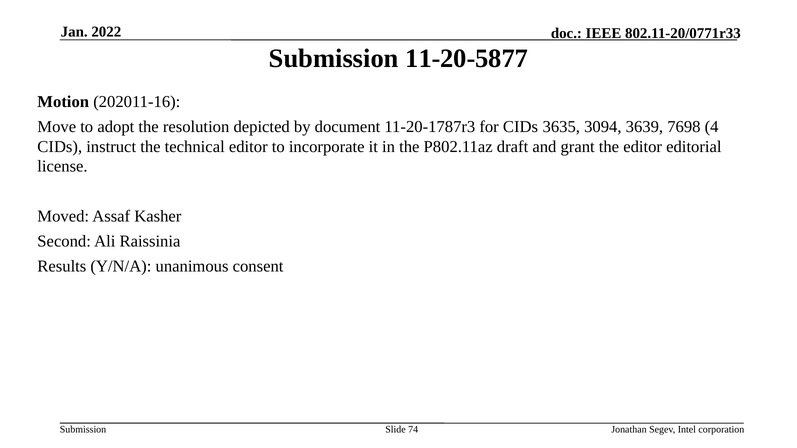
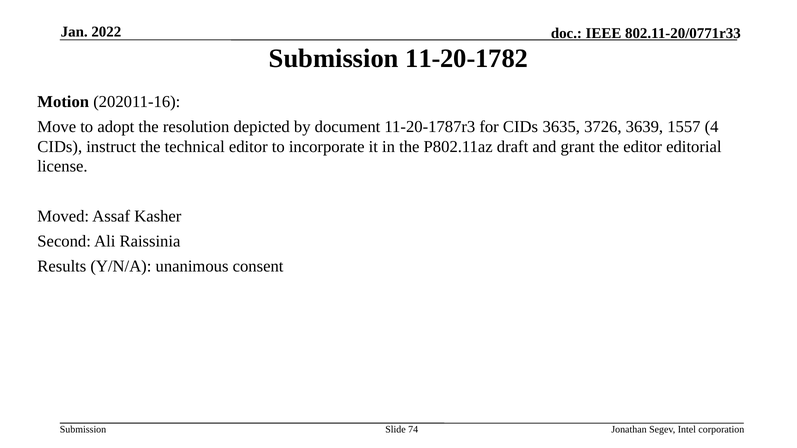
11-20-5877: 11-20-5877 -> 11-20-1782
3094: 3094 -> 3726
7698: 7698 -> 1557
